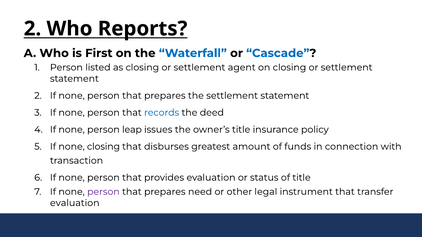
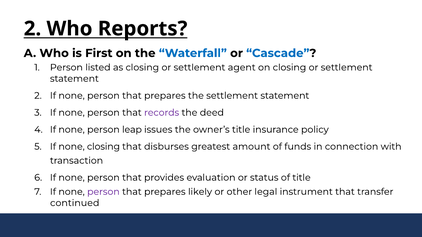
records colour: blue -> purple
need: need -> likely
evaluation at (75, 203): evaluation -> continued
